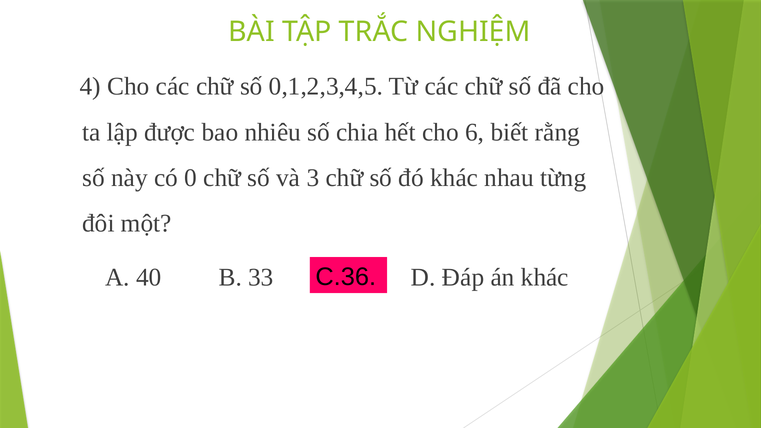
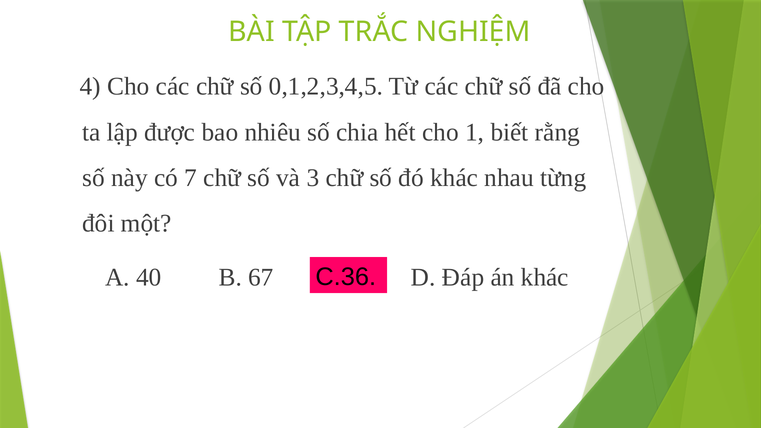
6: 6 -> 1
0: 0 -> 7
33: 33 -> 67
